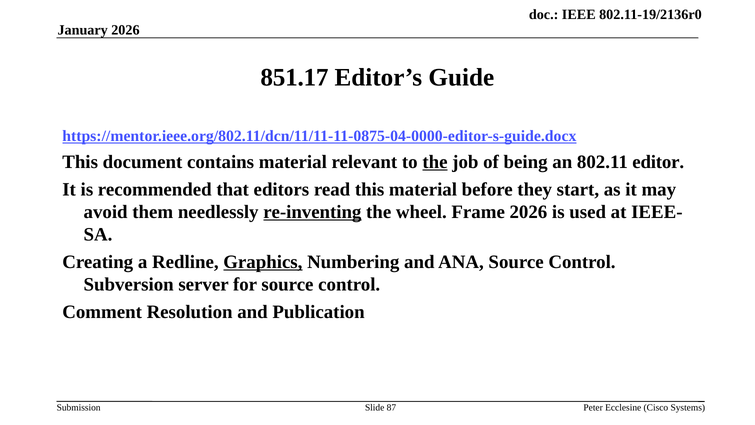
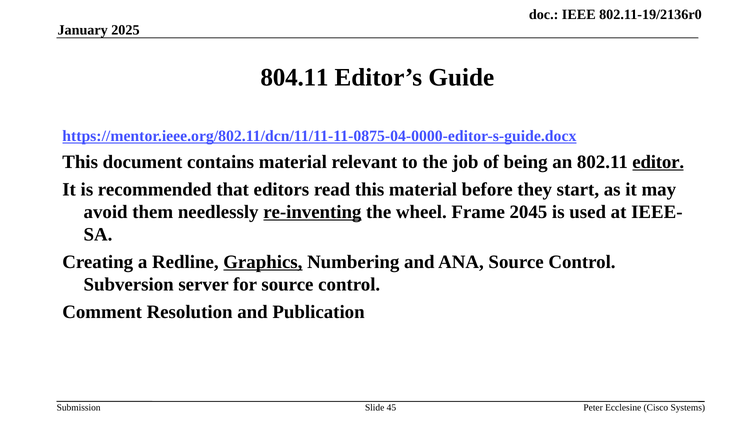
January 2026: 2026 -> 2025
851.17: 851.17 -> 804.11
the at (435, 162) underline: present -> none
editor underline: none -> present
Frame 2026: 2026 -> 2045
87: 87 -> 45
